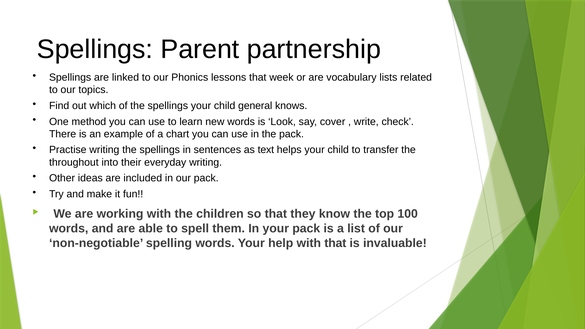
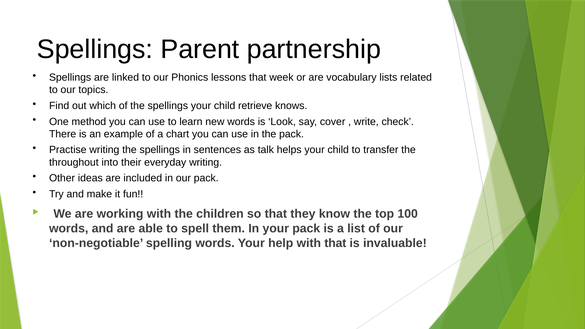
general: general -> retrieve
text: text -> talk
